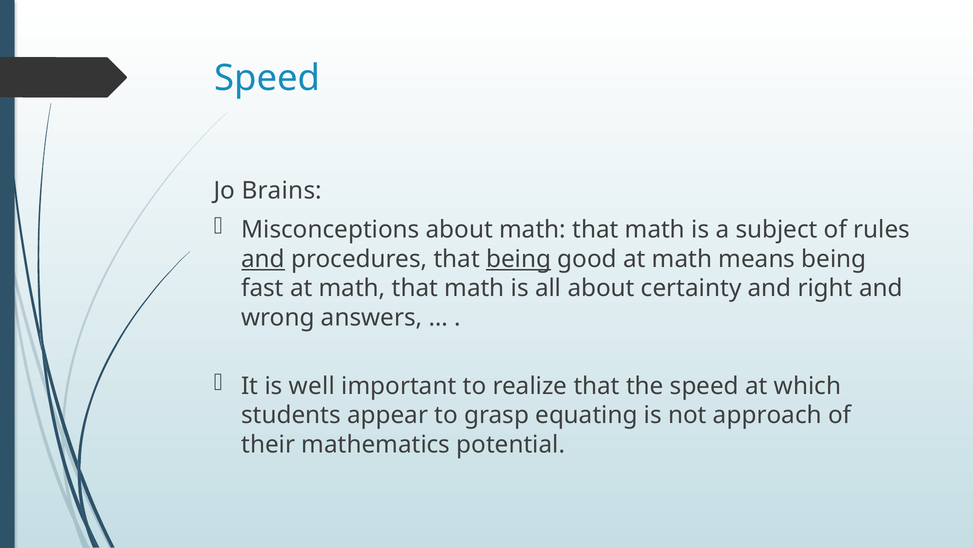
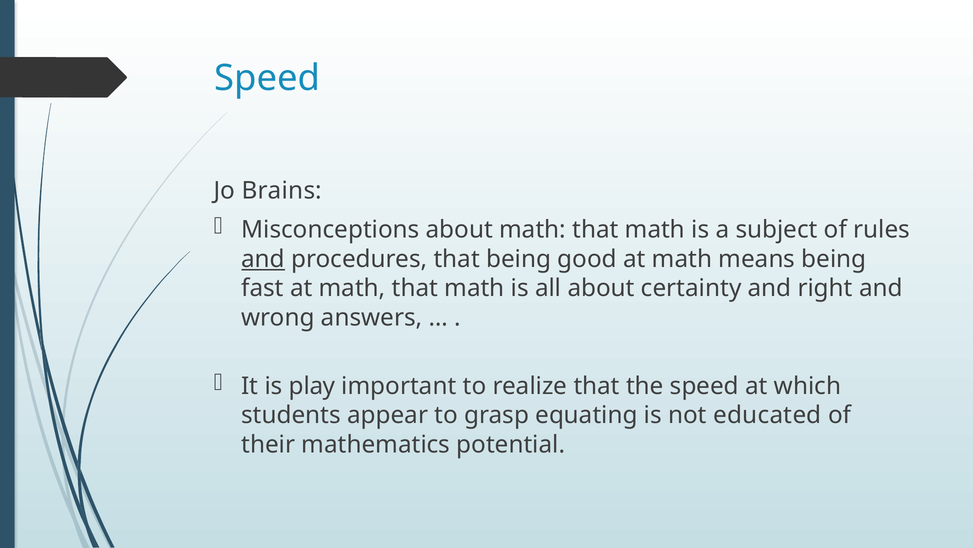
being at (519, 259) underline: present -> none
well: well -> play
approach: approach -> educated
